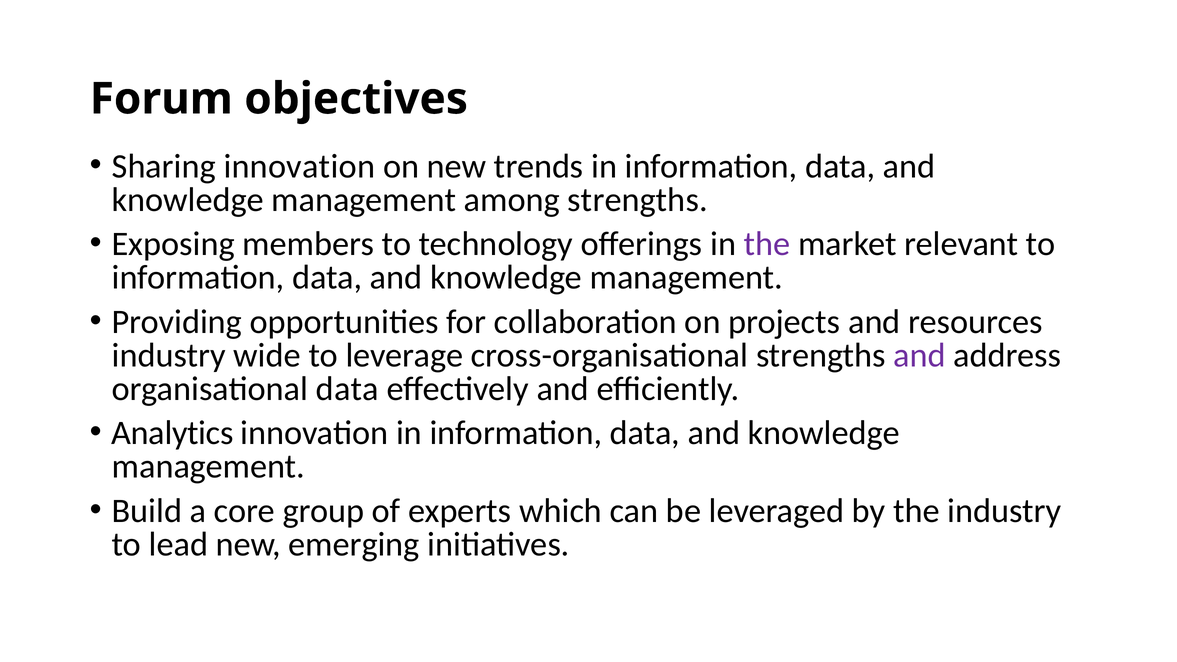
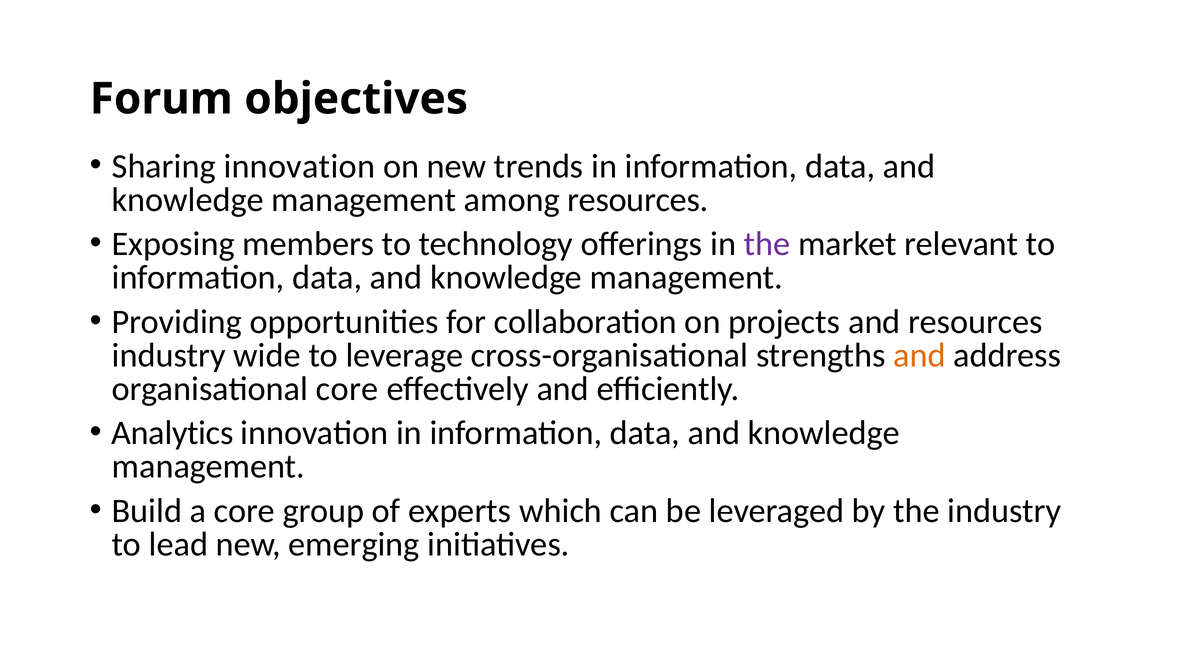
among strengths: strengths -> resources
and at (920, 355) colour: purple -> orange
organisational data: data -> core
